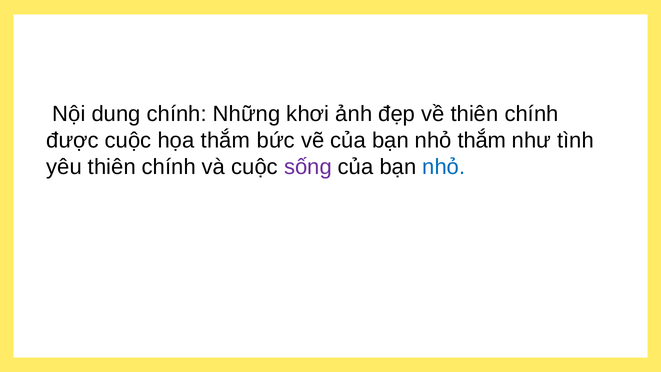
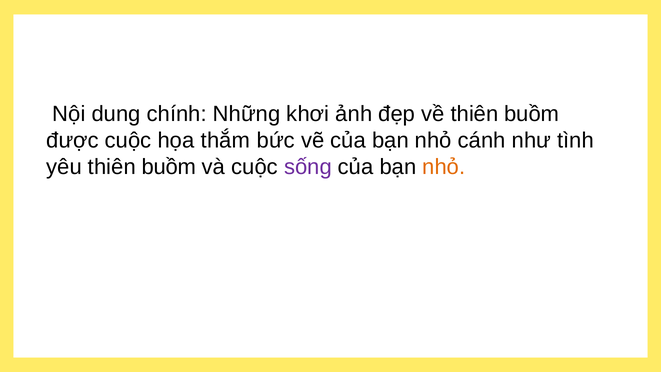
về thiên chính: chính -> buồm
nhỏ thắm: thắm -> cánh
yêu thiên chính: chính -> buồm
nhỏ at (444, 167) colour: blue -> orange
